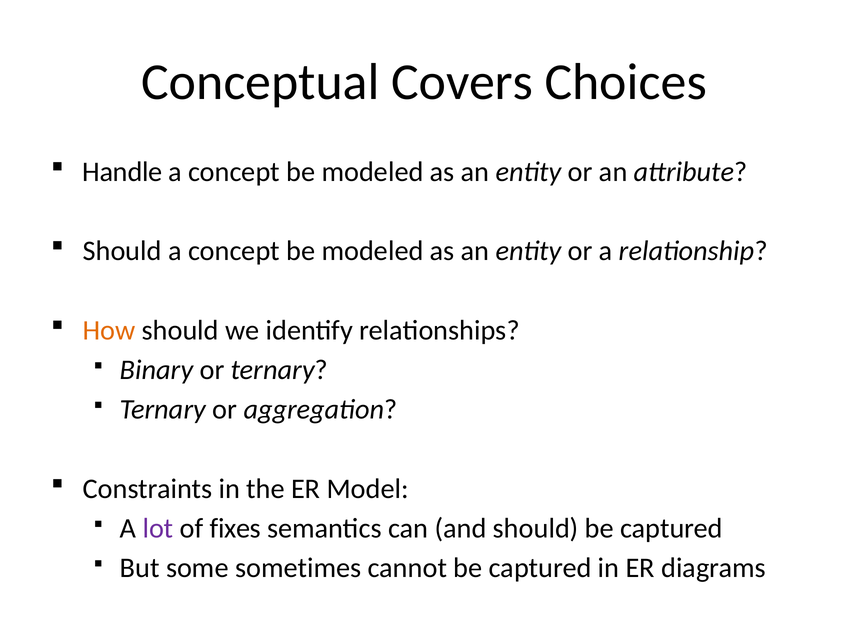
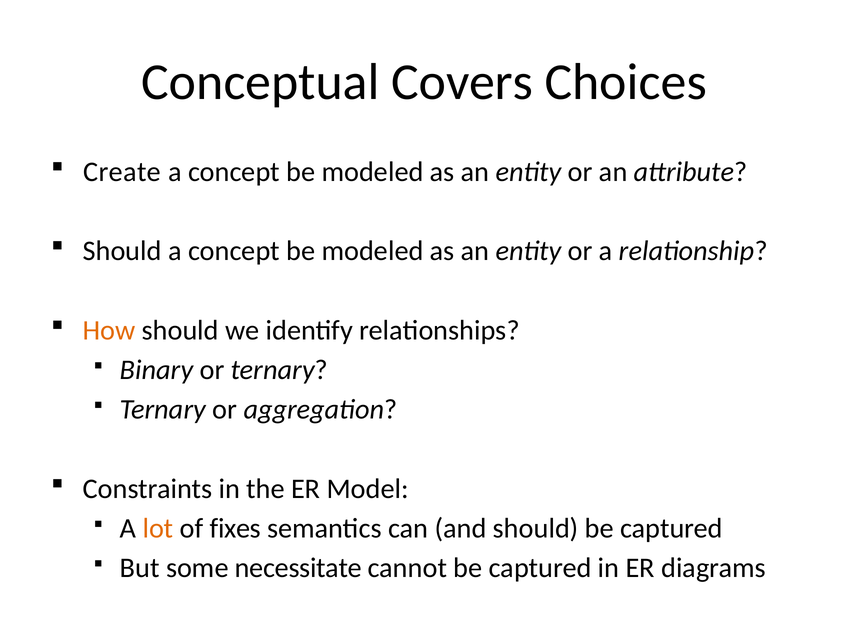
Handle: Handle -> Create
lot colour: purple -> orange
sometimes: sometimes -> necessitate
